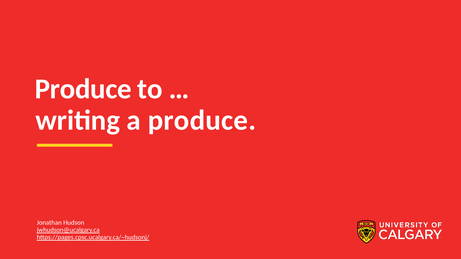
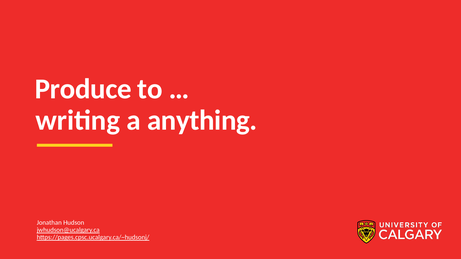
a produce: produce -> anything
